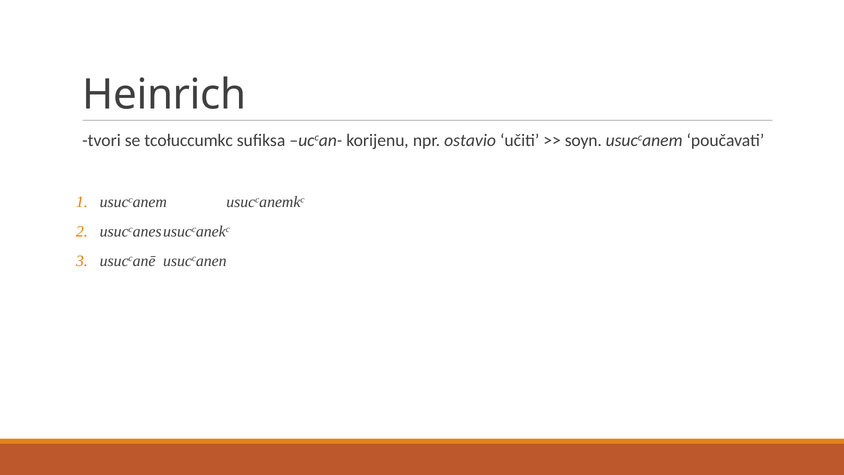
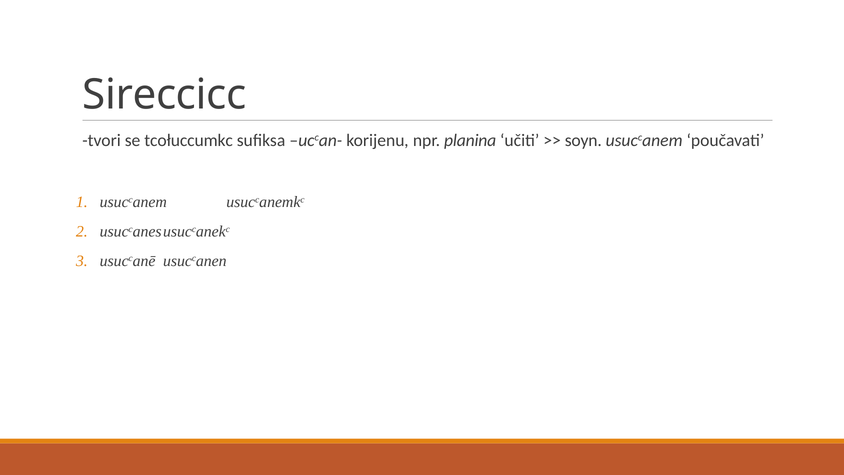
Heinrich: Heinrich -> Sireccicc
ostavio: ostavio -> planina
